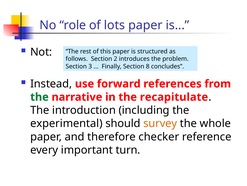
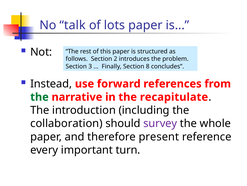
role: role -> talk
experimental: experimental -> collaboration
survey colour: orange -> purple
checker: checker -> present
